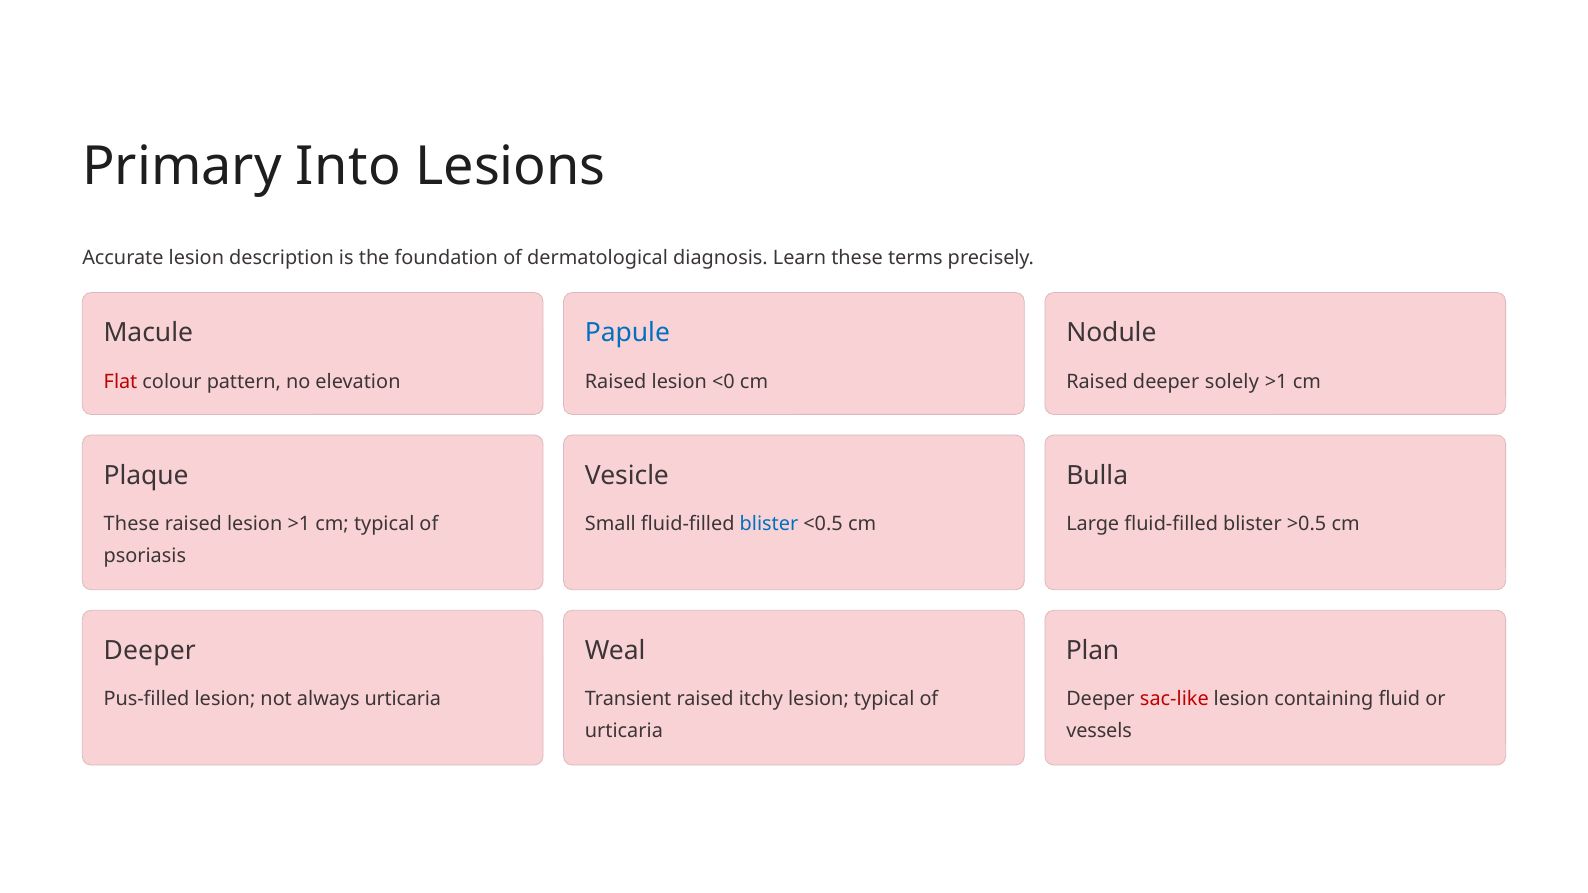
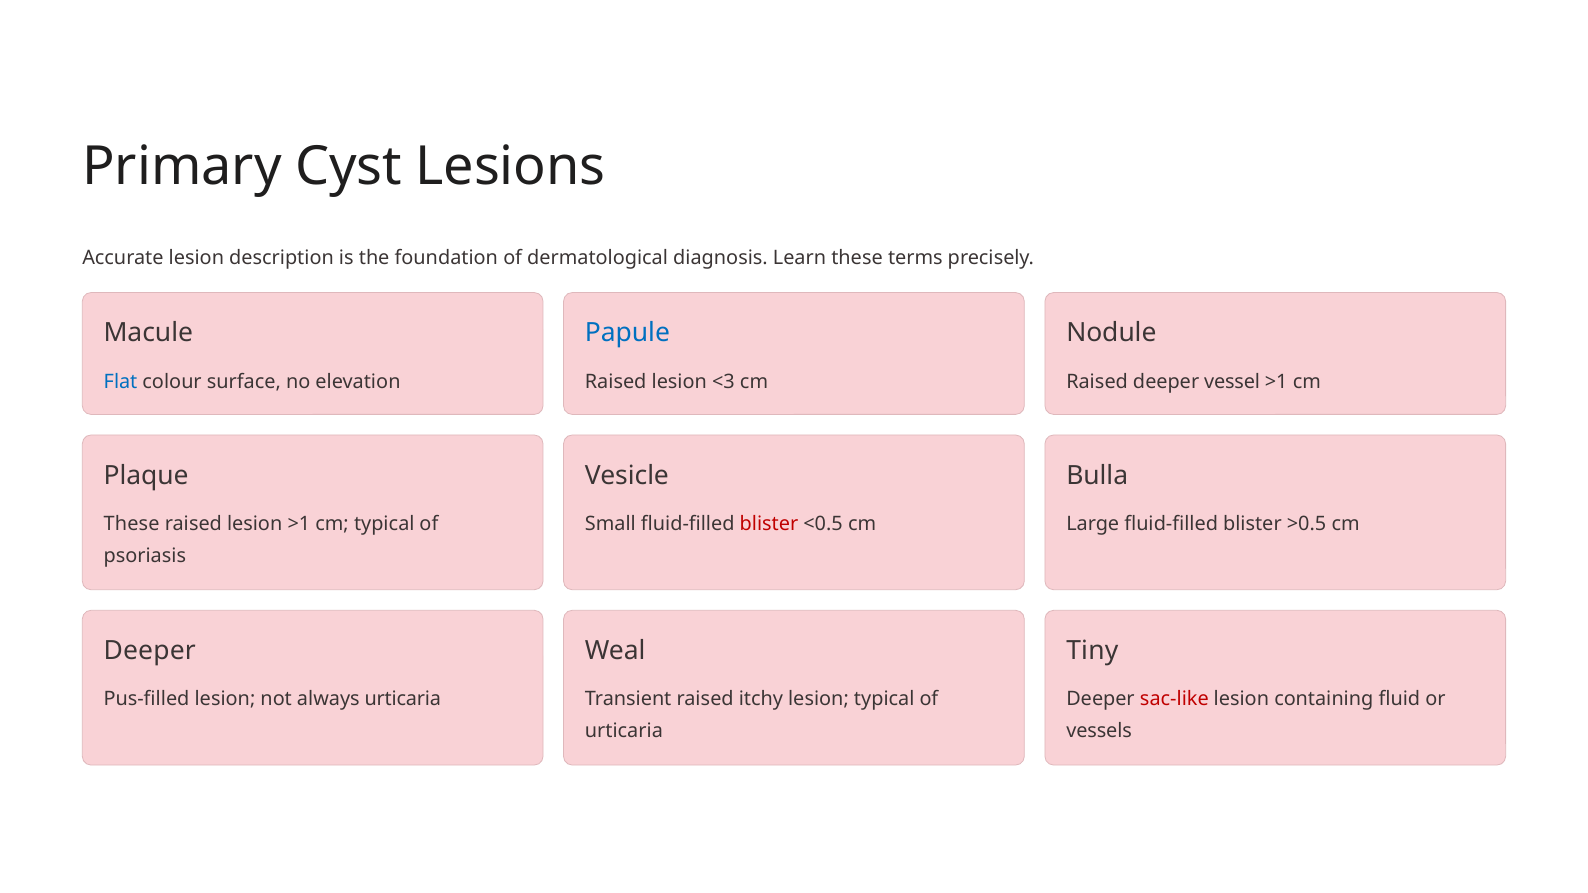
Into: Into -> Cyst
Flat colour: red -> blue
pattern: pattern -> surface
<0: <0 -> <3
solely: solely -> vessel
blister at (769, 524) colour: blue -> red
Plan: Plan -> Tiny
